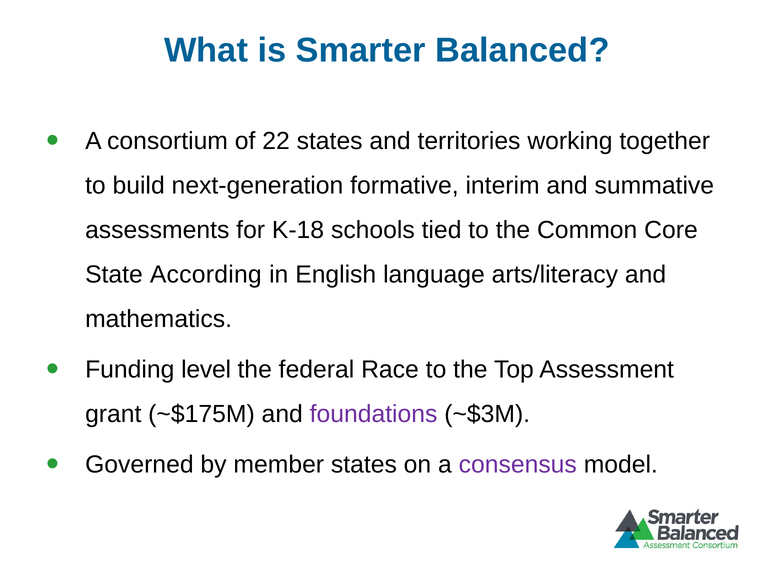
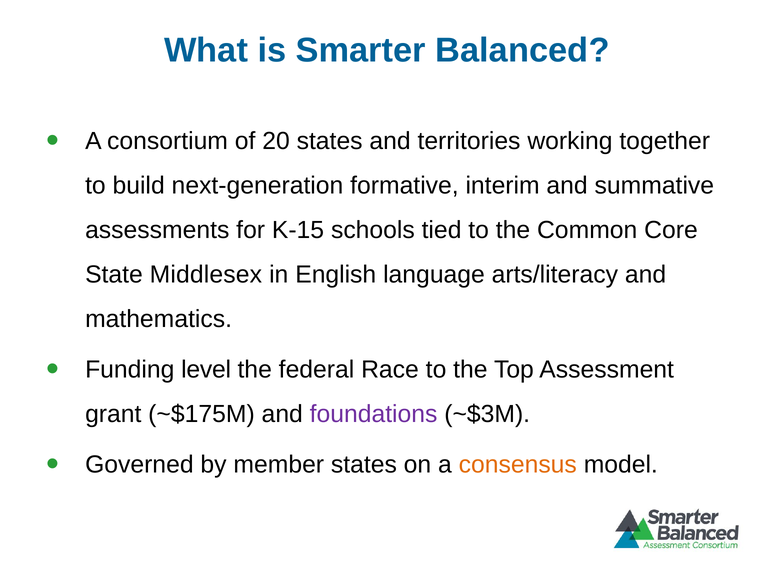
22: 22 -> 20
K-18: K-18 -> K-15
According: According -> Middlesex
consensus colour: purple -> orange
